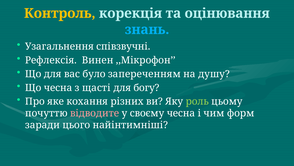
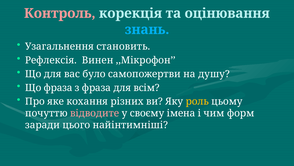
Контроль colour: yellow -> pink
співзвучні: співзвучні -> становить
запереченням: запереченням -> самопожертви
Що чесна: чесна -> фраза
з щасті: щасті -> фраза
богу: богу -> всім
роль colour: light green -> yellow
своєму чесна: чесна -> імена
